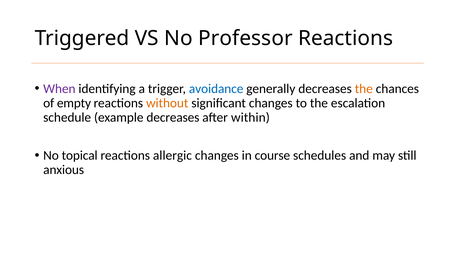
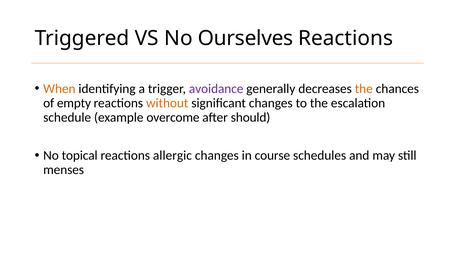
Professor: Professor -> Ourselves
When colour: purple -> orange
avoidance colour: blue -> purple
example decreases: decreases -> overcome
within: within -> should
anxious: anxious -> menses
